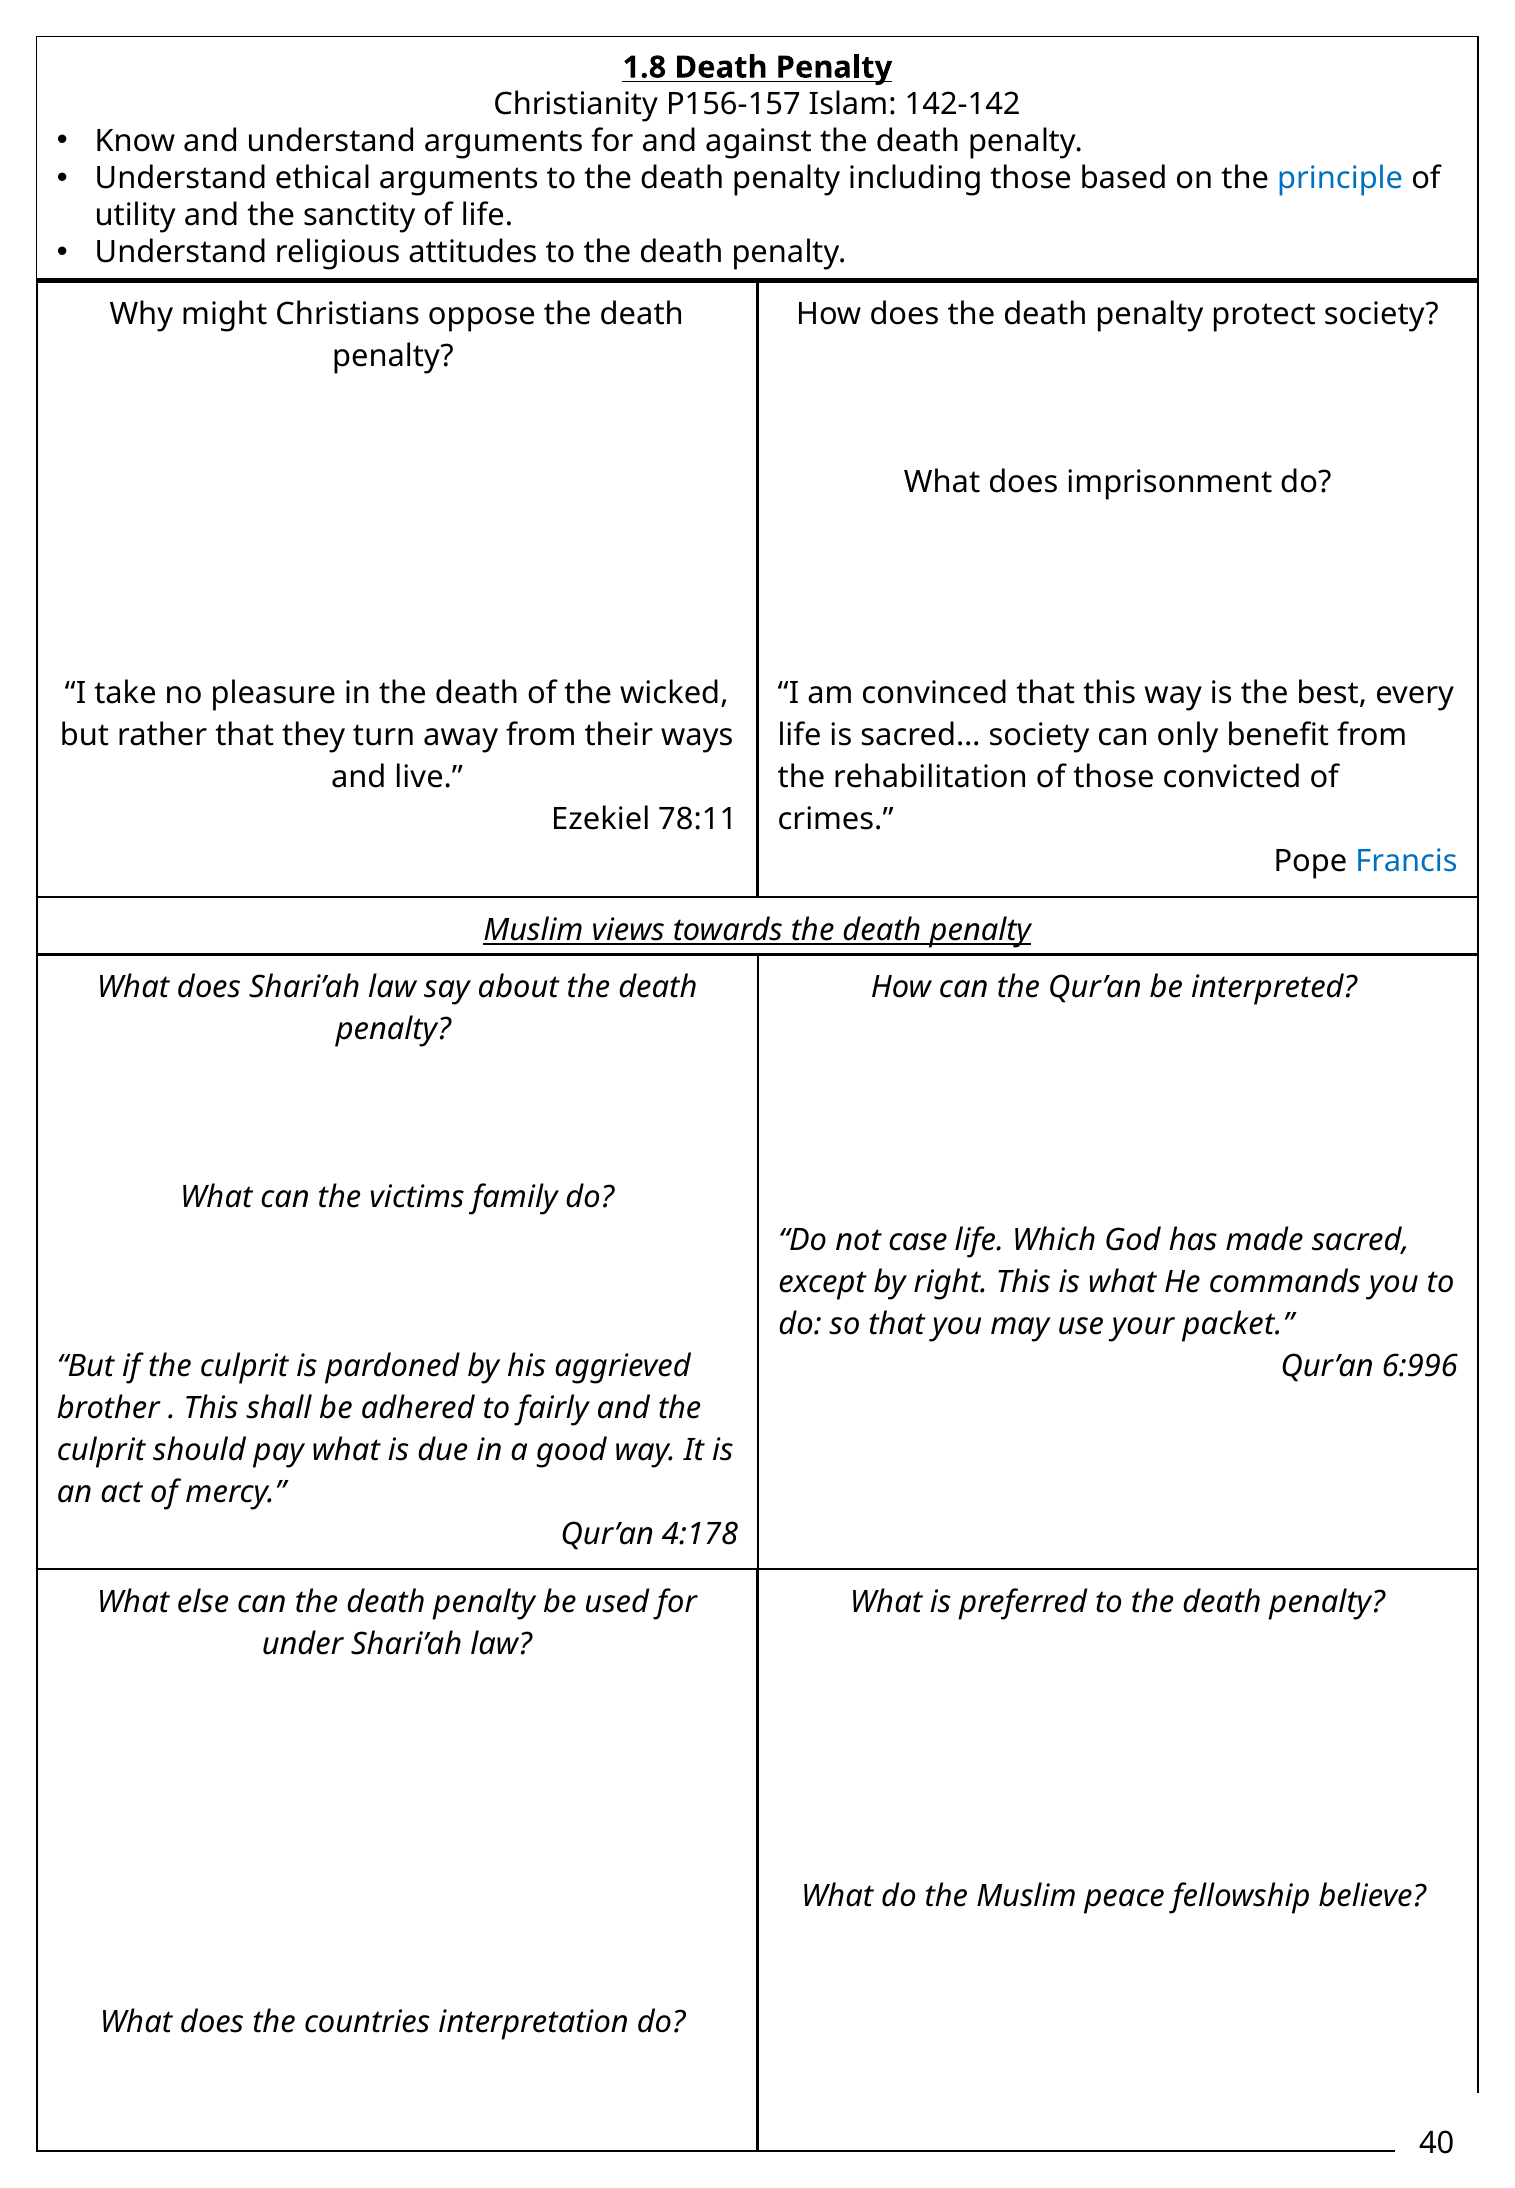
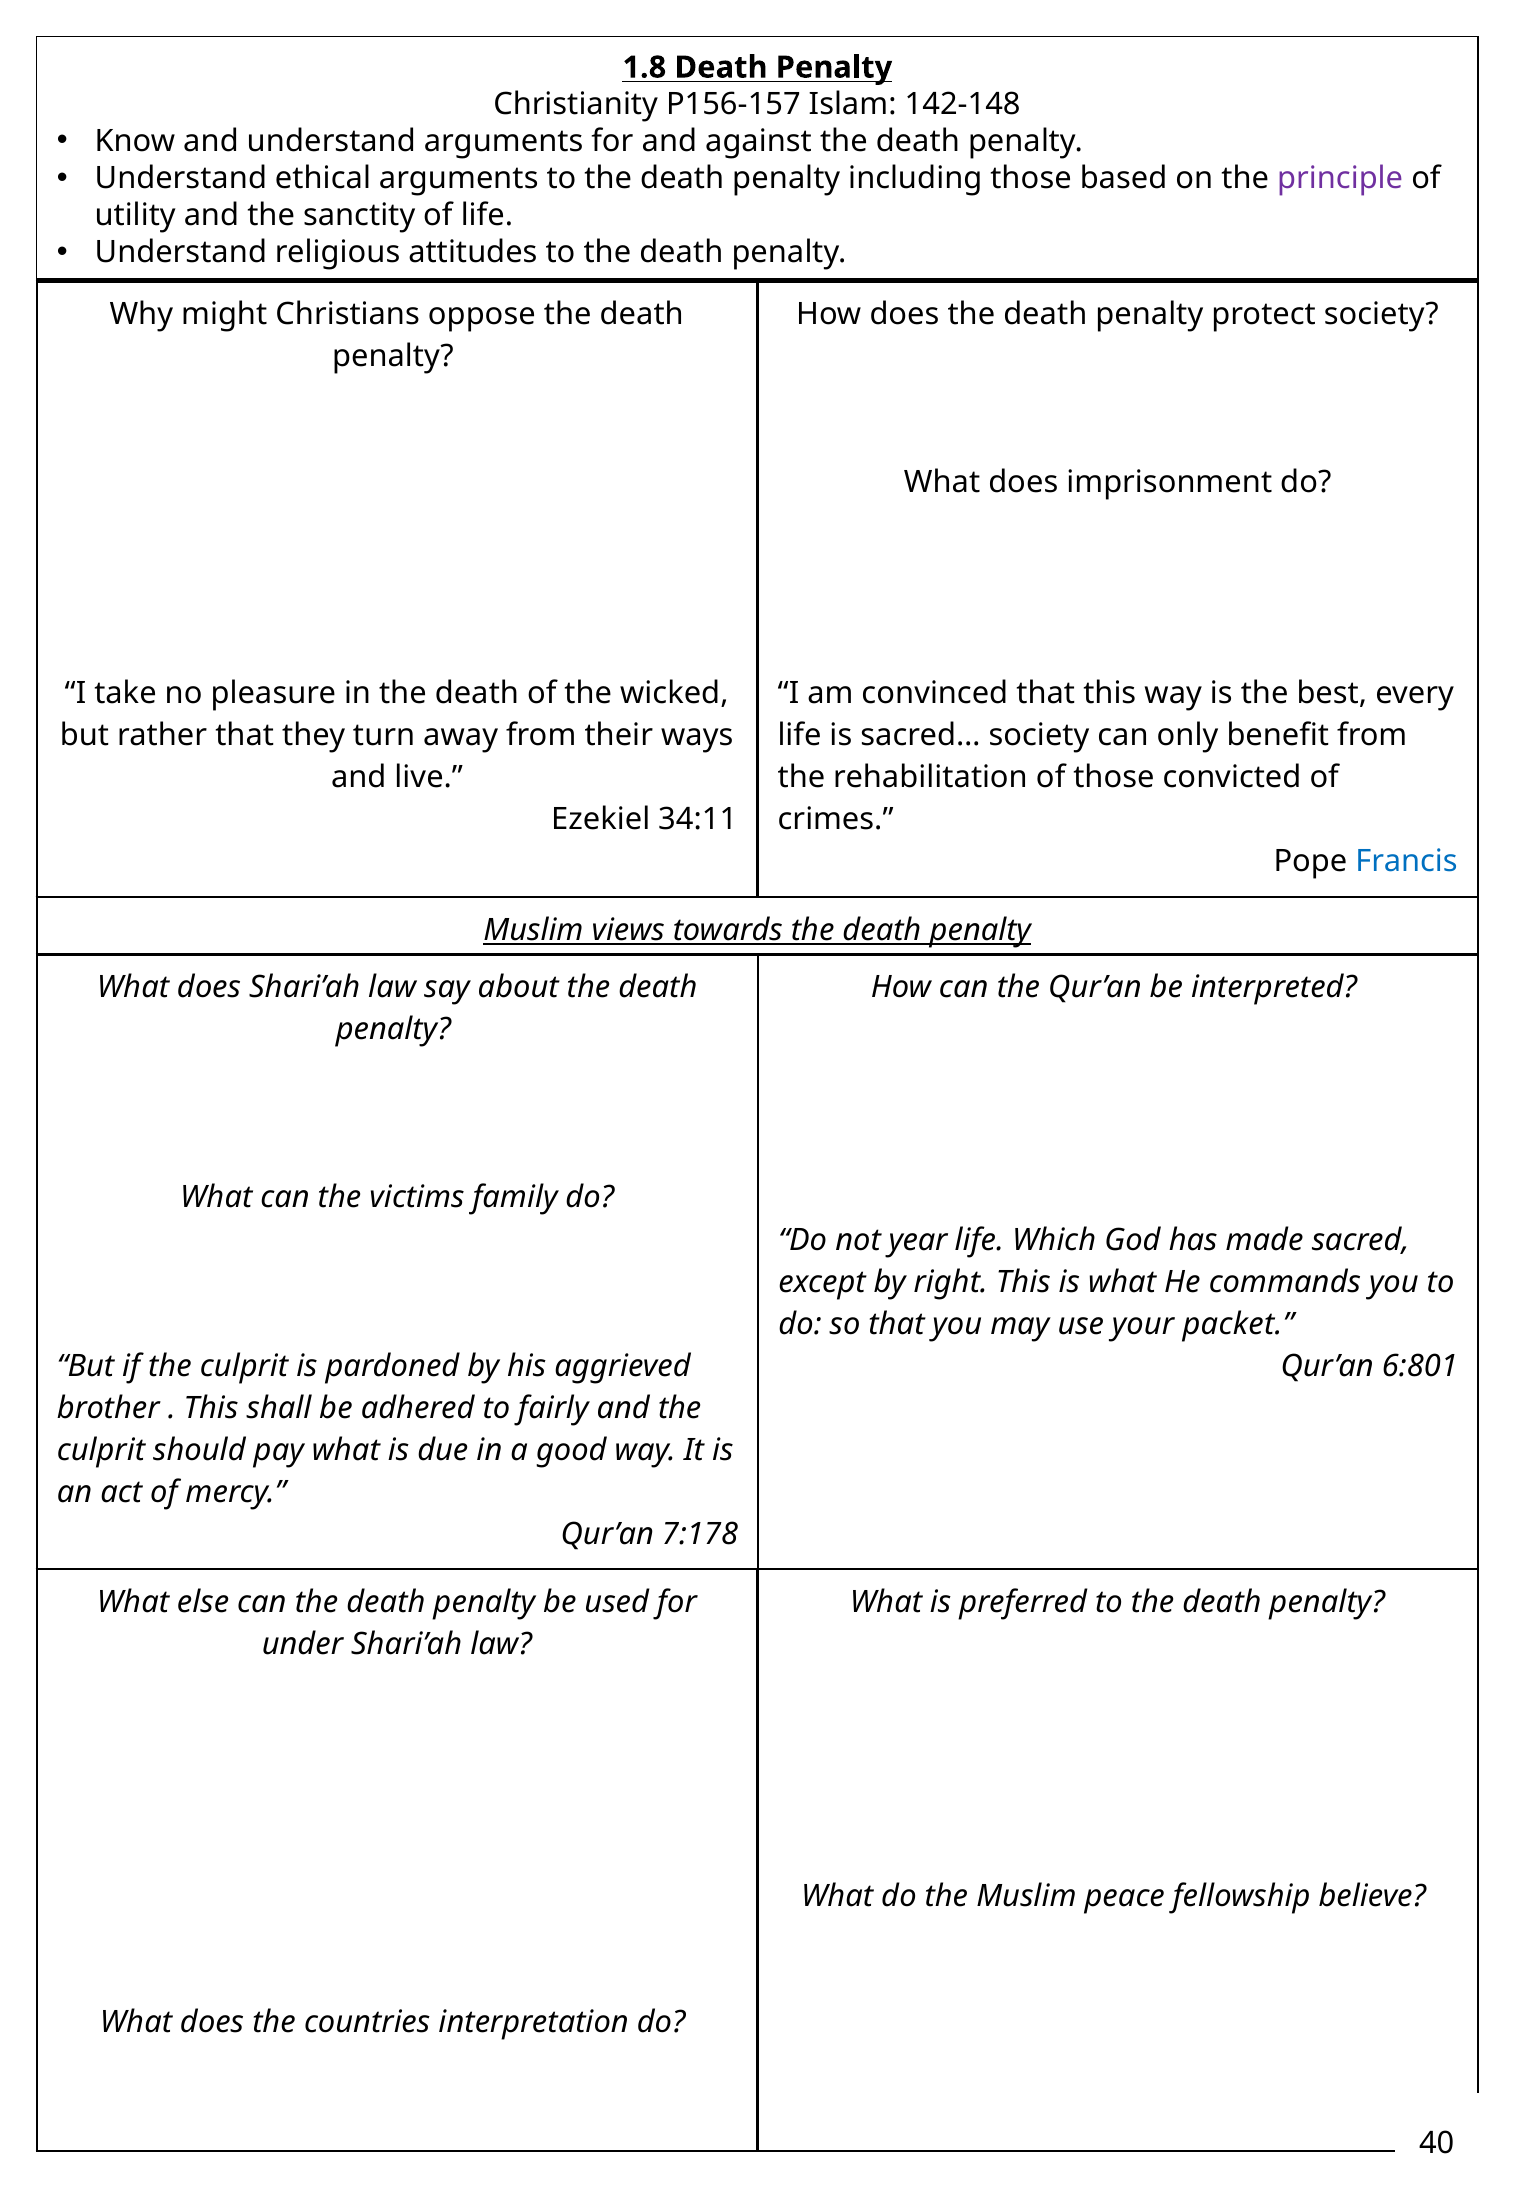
142-142: 142-142 -> 142-148
principle colour: blue -> purple
78:11: 78:11 -> 34:11
case: case -> year
6:996: 6:996 -> 6:801
4:178: 4:178 -> 7:178
